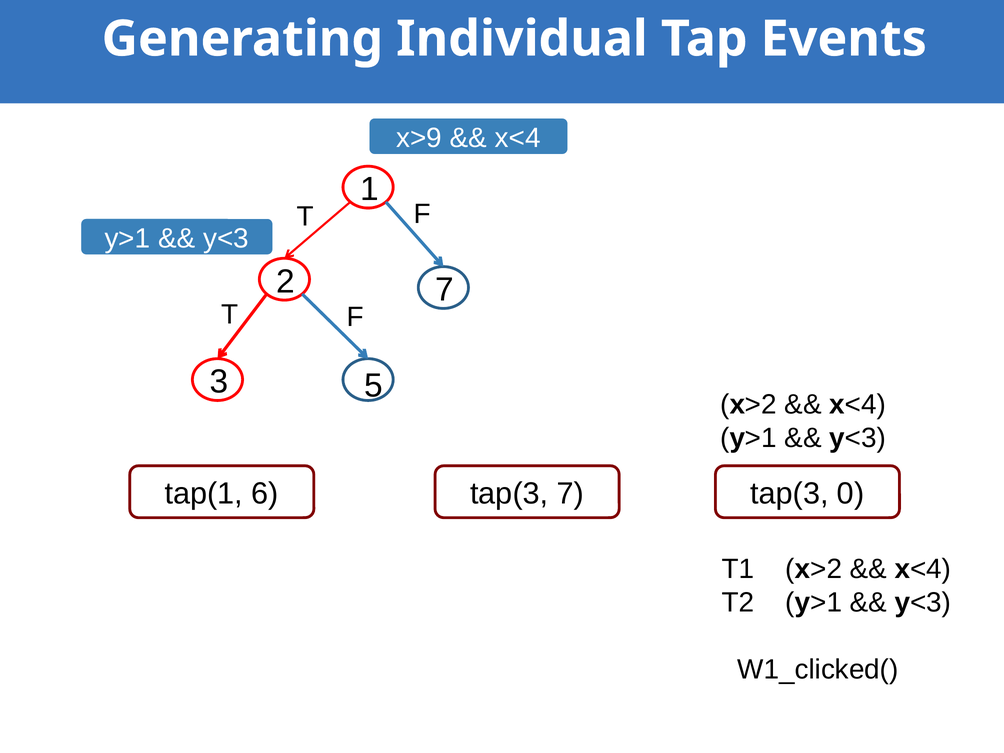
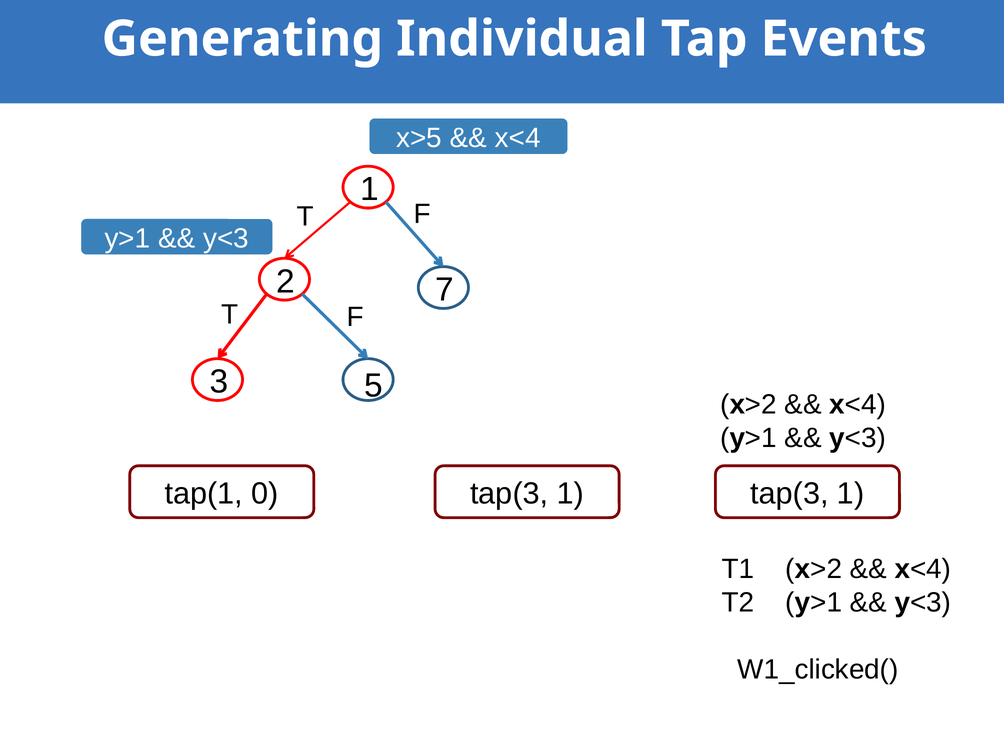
x>9: x>9 -> x>5
6: 6 -> 0
7 at (570, 494): 7 -> 1
0 at (851, 494): 0 -> 1
